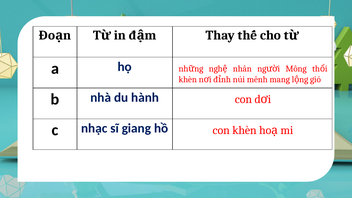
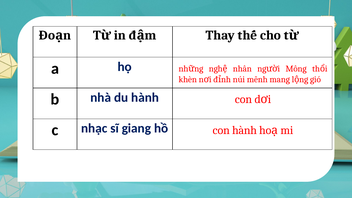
con khèn: khèn -> hành
